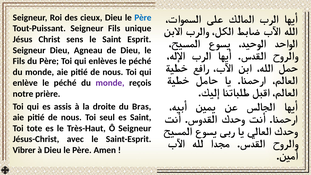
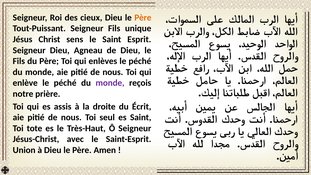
Père at (143, 18) colour: blue -> orange
Bras: Bras -> Écrit
Vibrer: Vibrer -> Union
